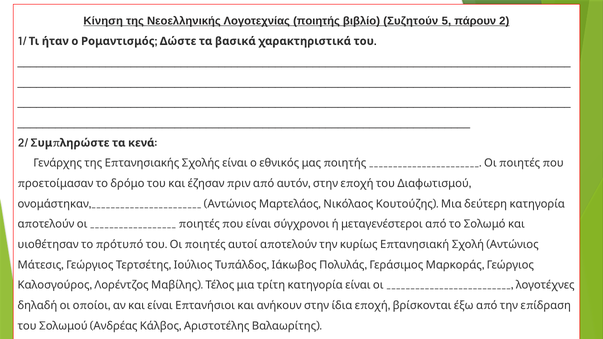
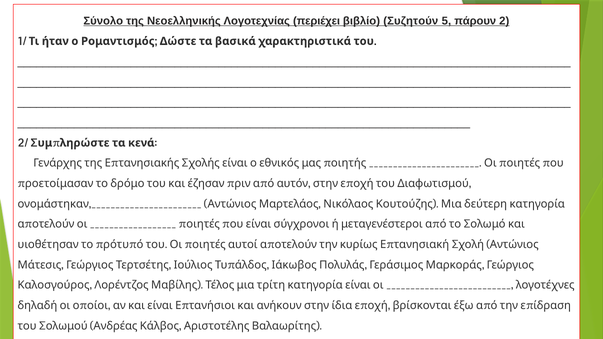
Κίνηση: Κίνηση -> Σύνολο
ποιητής: ποιητής -> περιέχει
